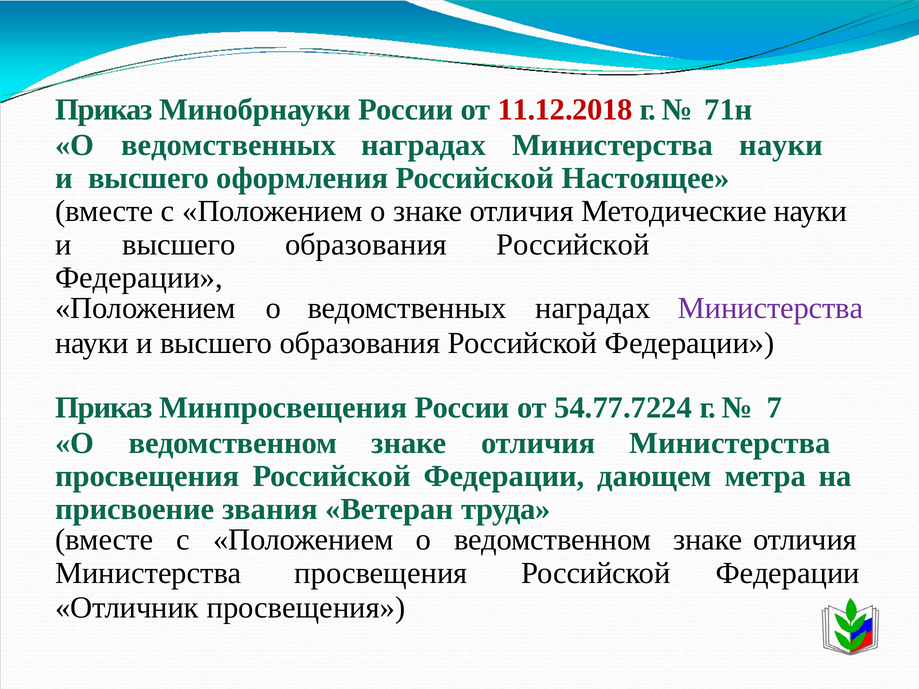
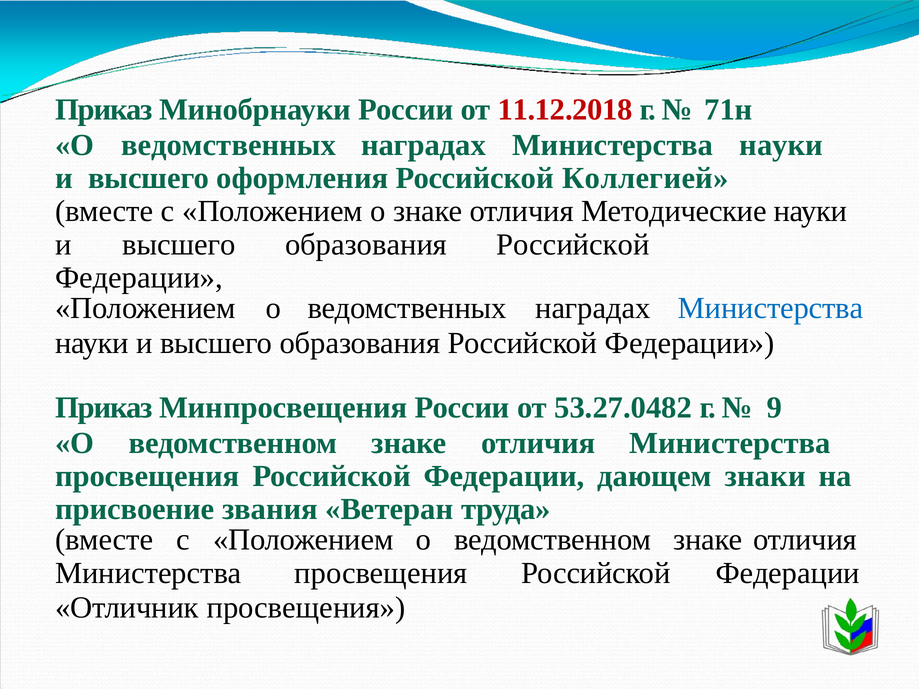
Настоящее: Настоящее -> Коллегией
Министерства at (771, 308) colour: purple -> blue
54.77.7224: 54.77.7224 -> 53.27.0482
7: 7 -> 9
метра: метра -> знаки
